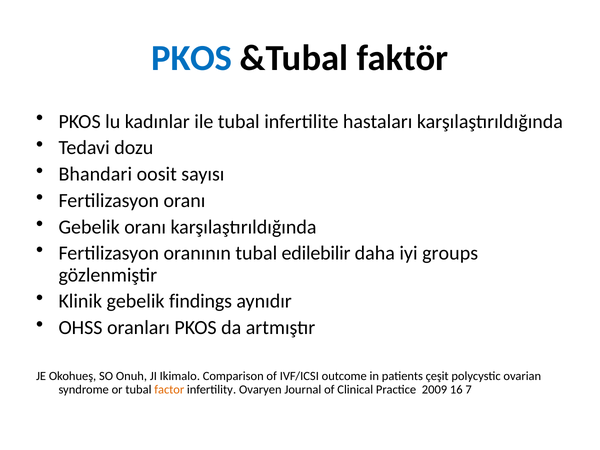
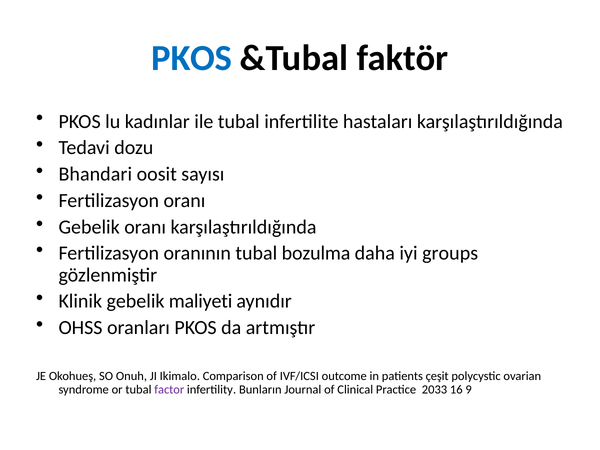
edilebilir: edilebilir -> bozulma
findings: findings -> maliyeti
factor colour: orange -> purple
Ovaryen: Ovaryen -> Bunların
2009: 2009 -> 2033
7: 7 -> 9
